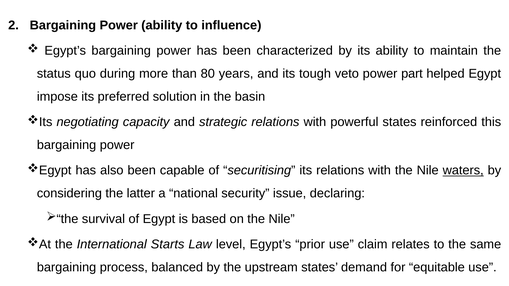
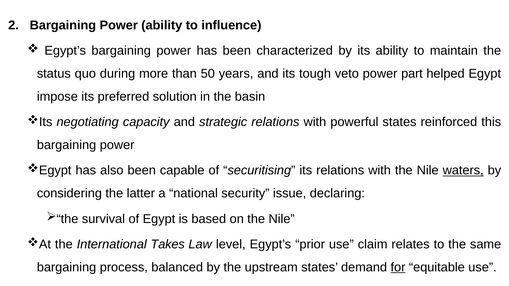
80: 80 -> 50
Starts: Starts -> Takes
for underline: none -> present
